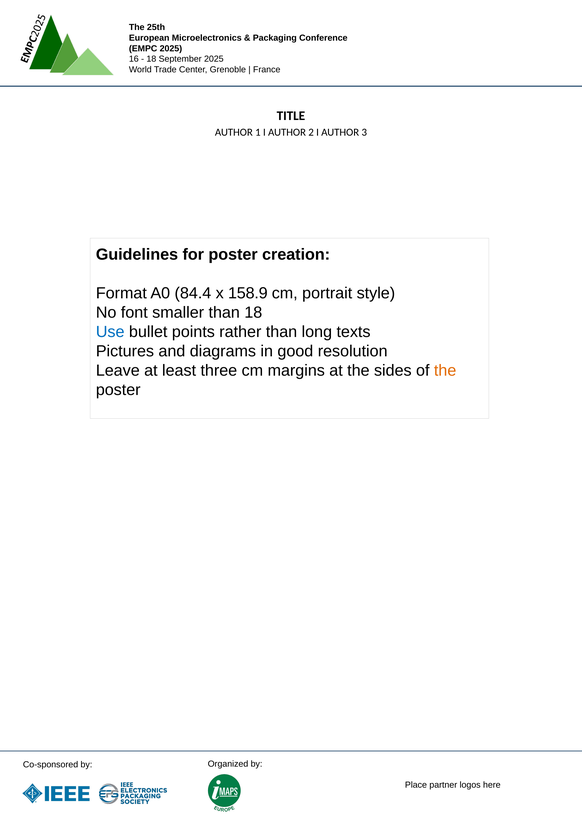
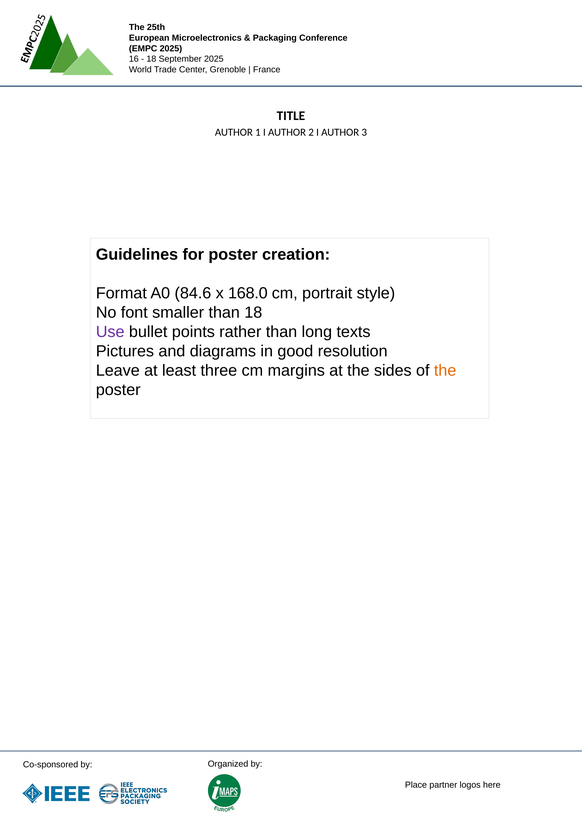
84.4: 84.4 -> 84.6
158.9: 158.9 -> 168.0
Use colour: blue -> purple
